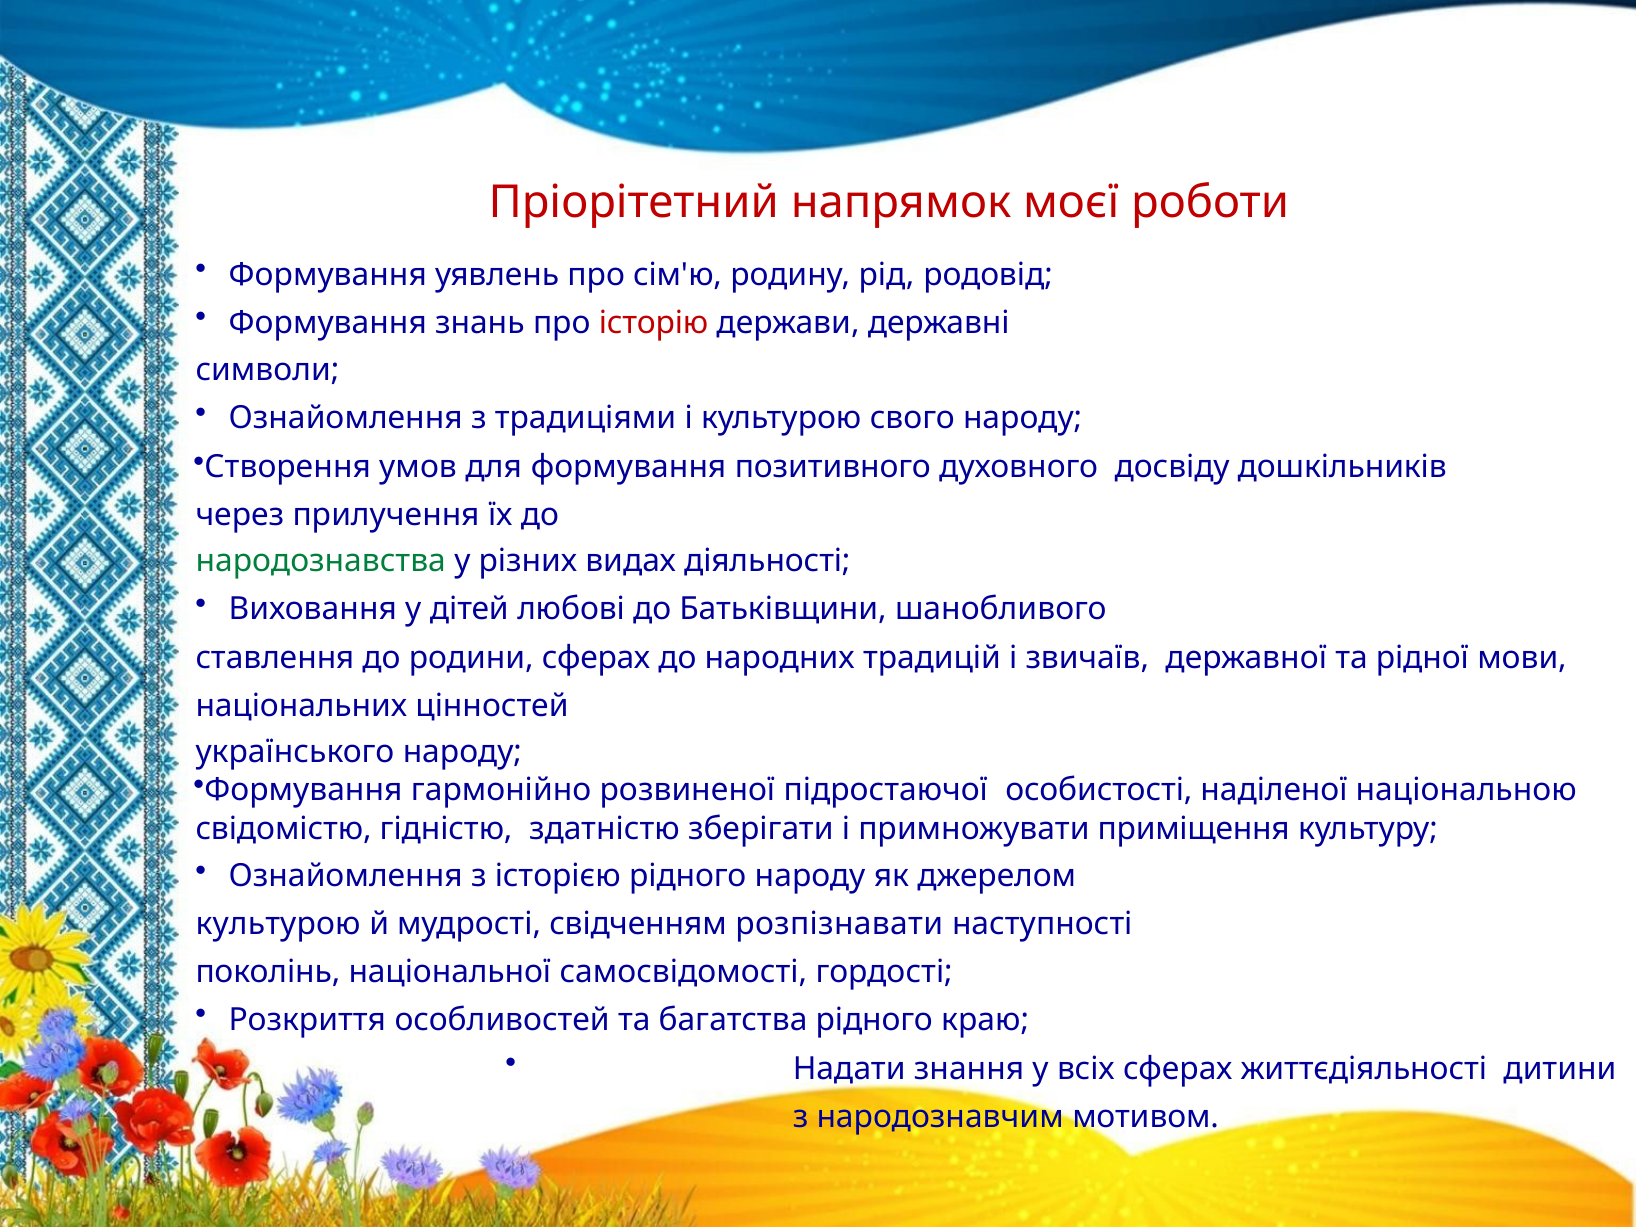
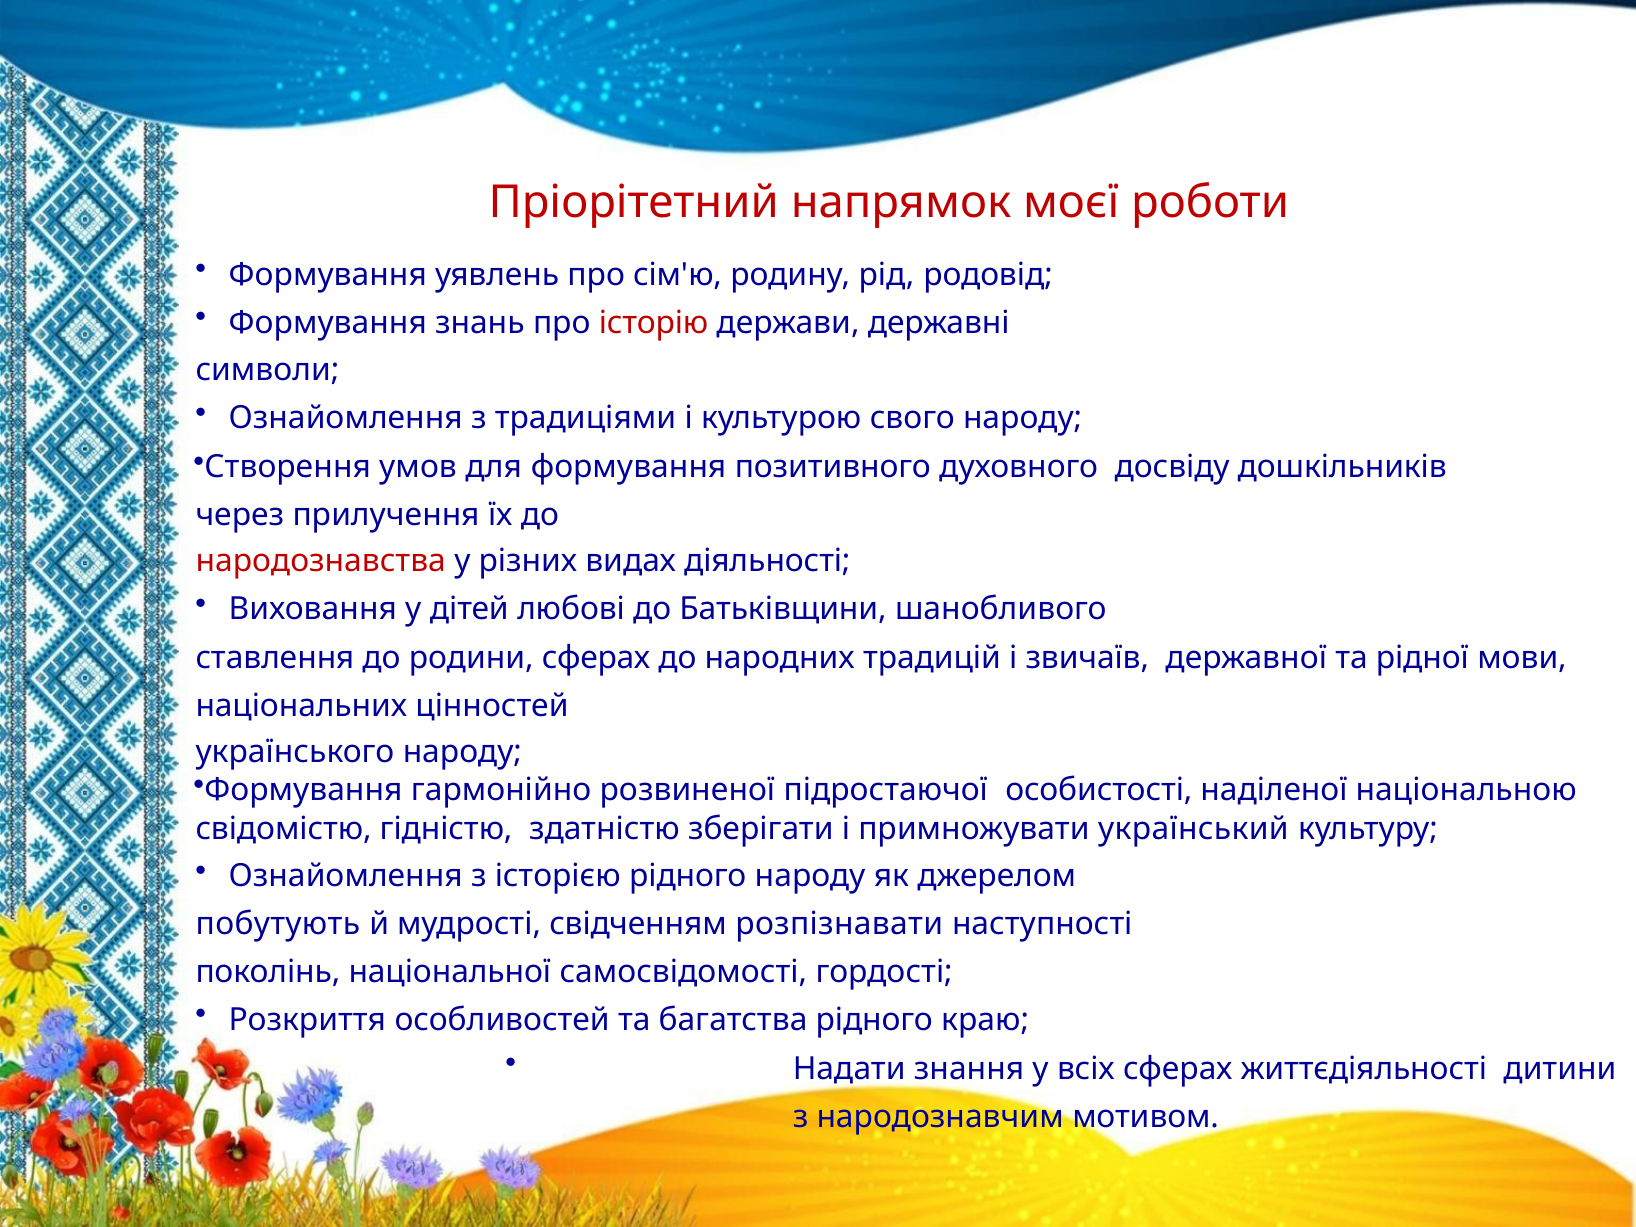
народознавства colour: green -> red
приміщення: приміщення -> український
культурою at (278, 924): культурою -> побутують
